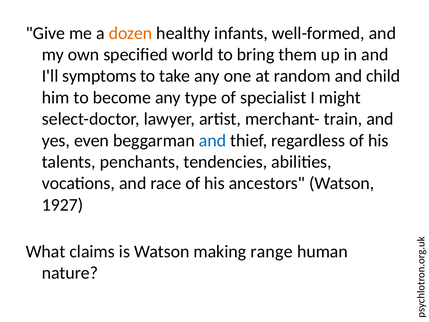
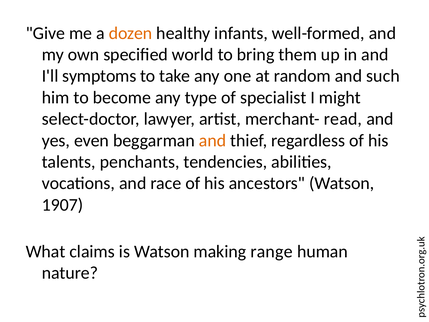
child: child -> such
train: train -> read
and at (213, 140) colour: blue -> orange
1927: 1927 -> 1907
